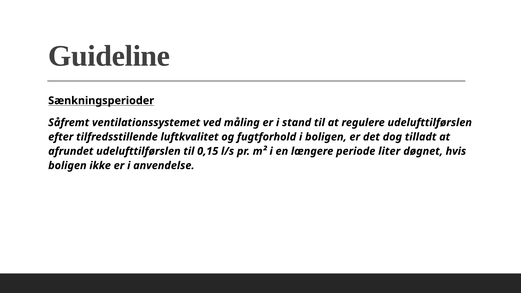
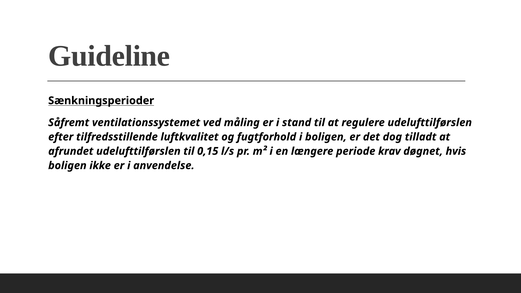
liter: liter -> krav
